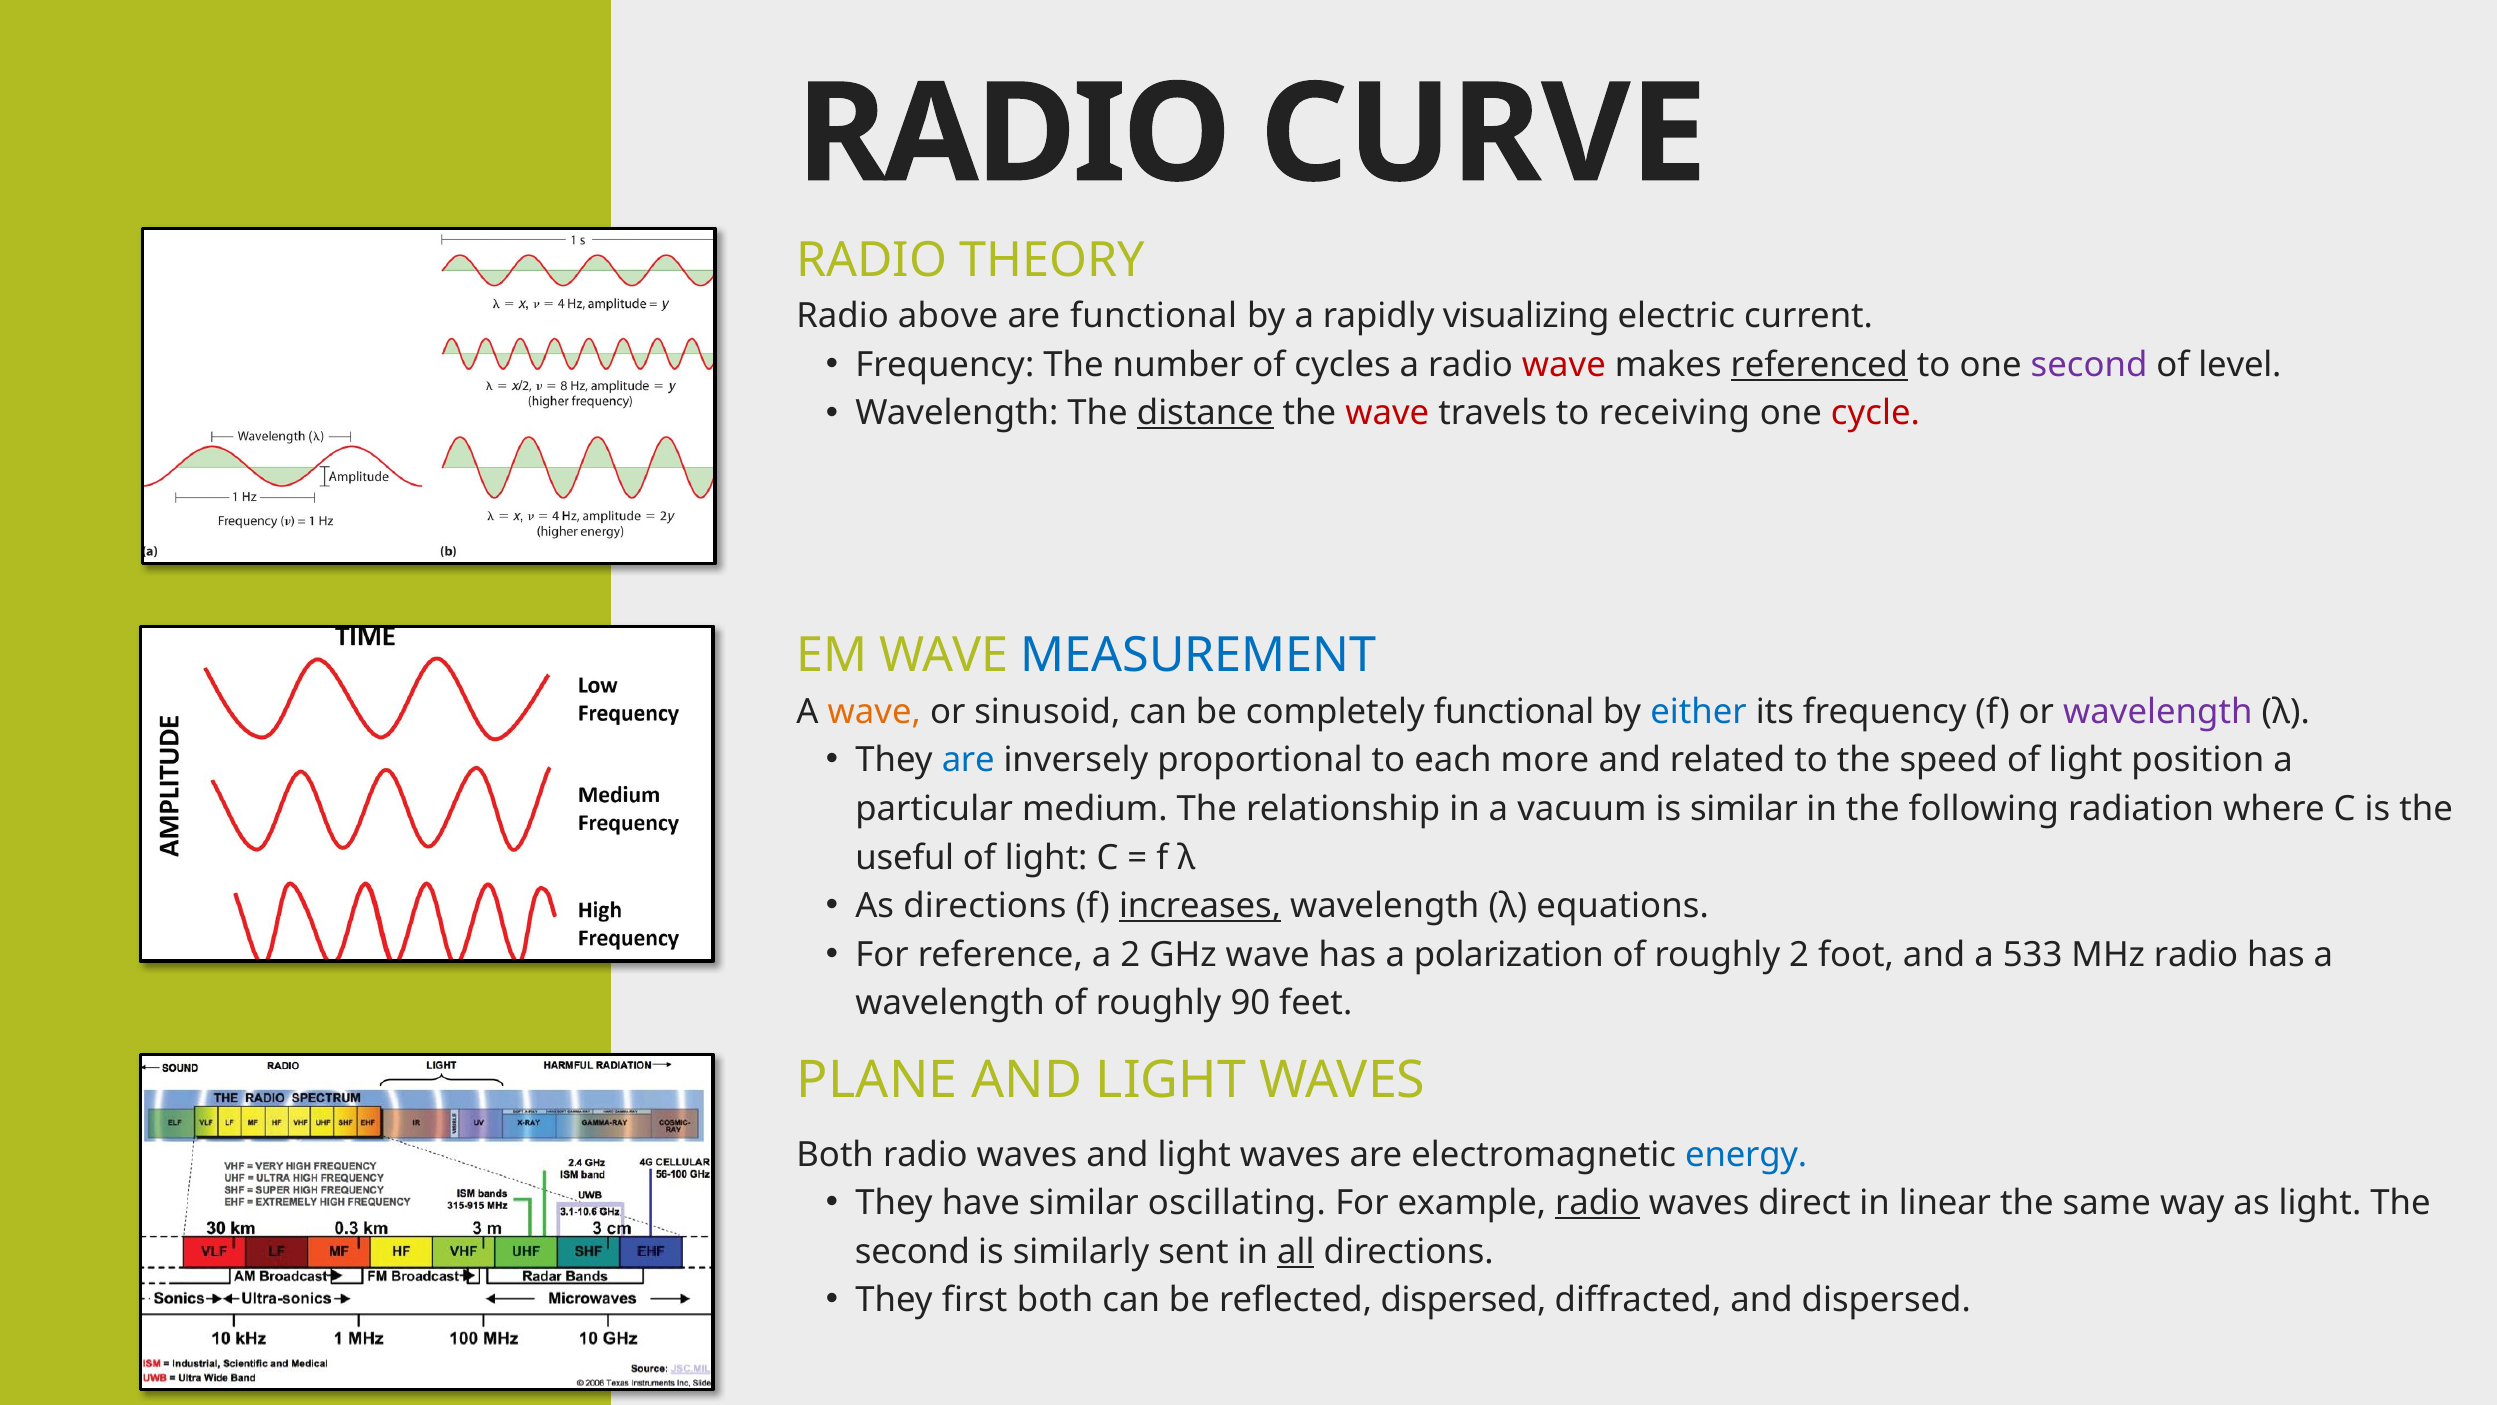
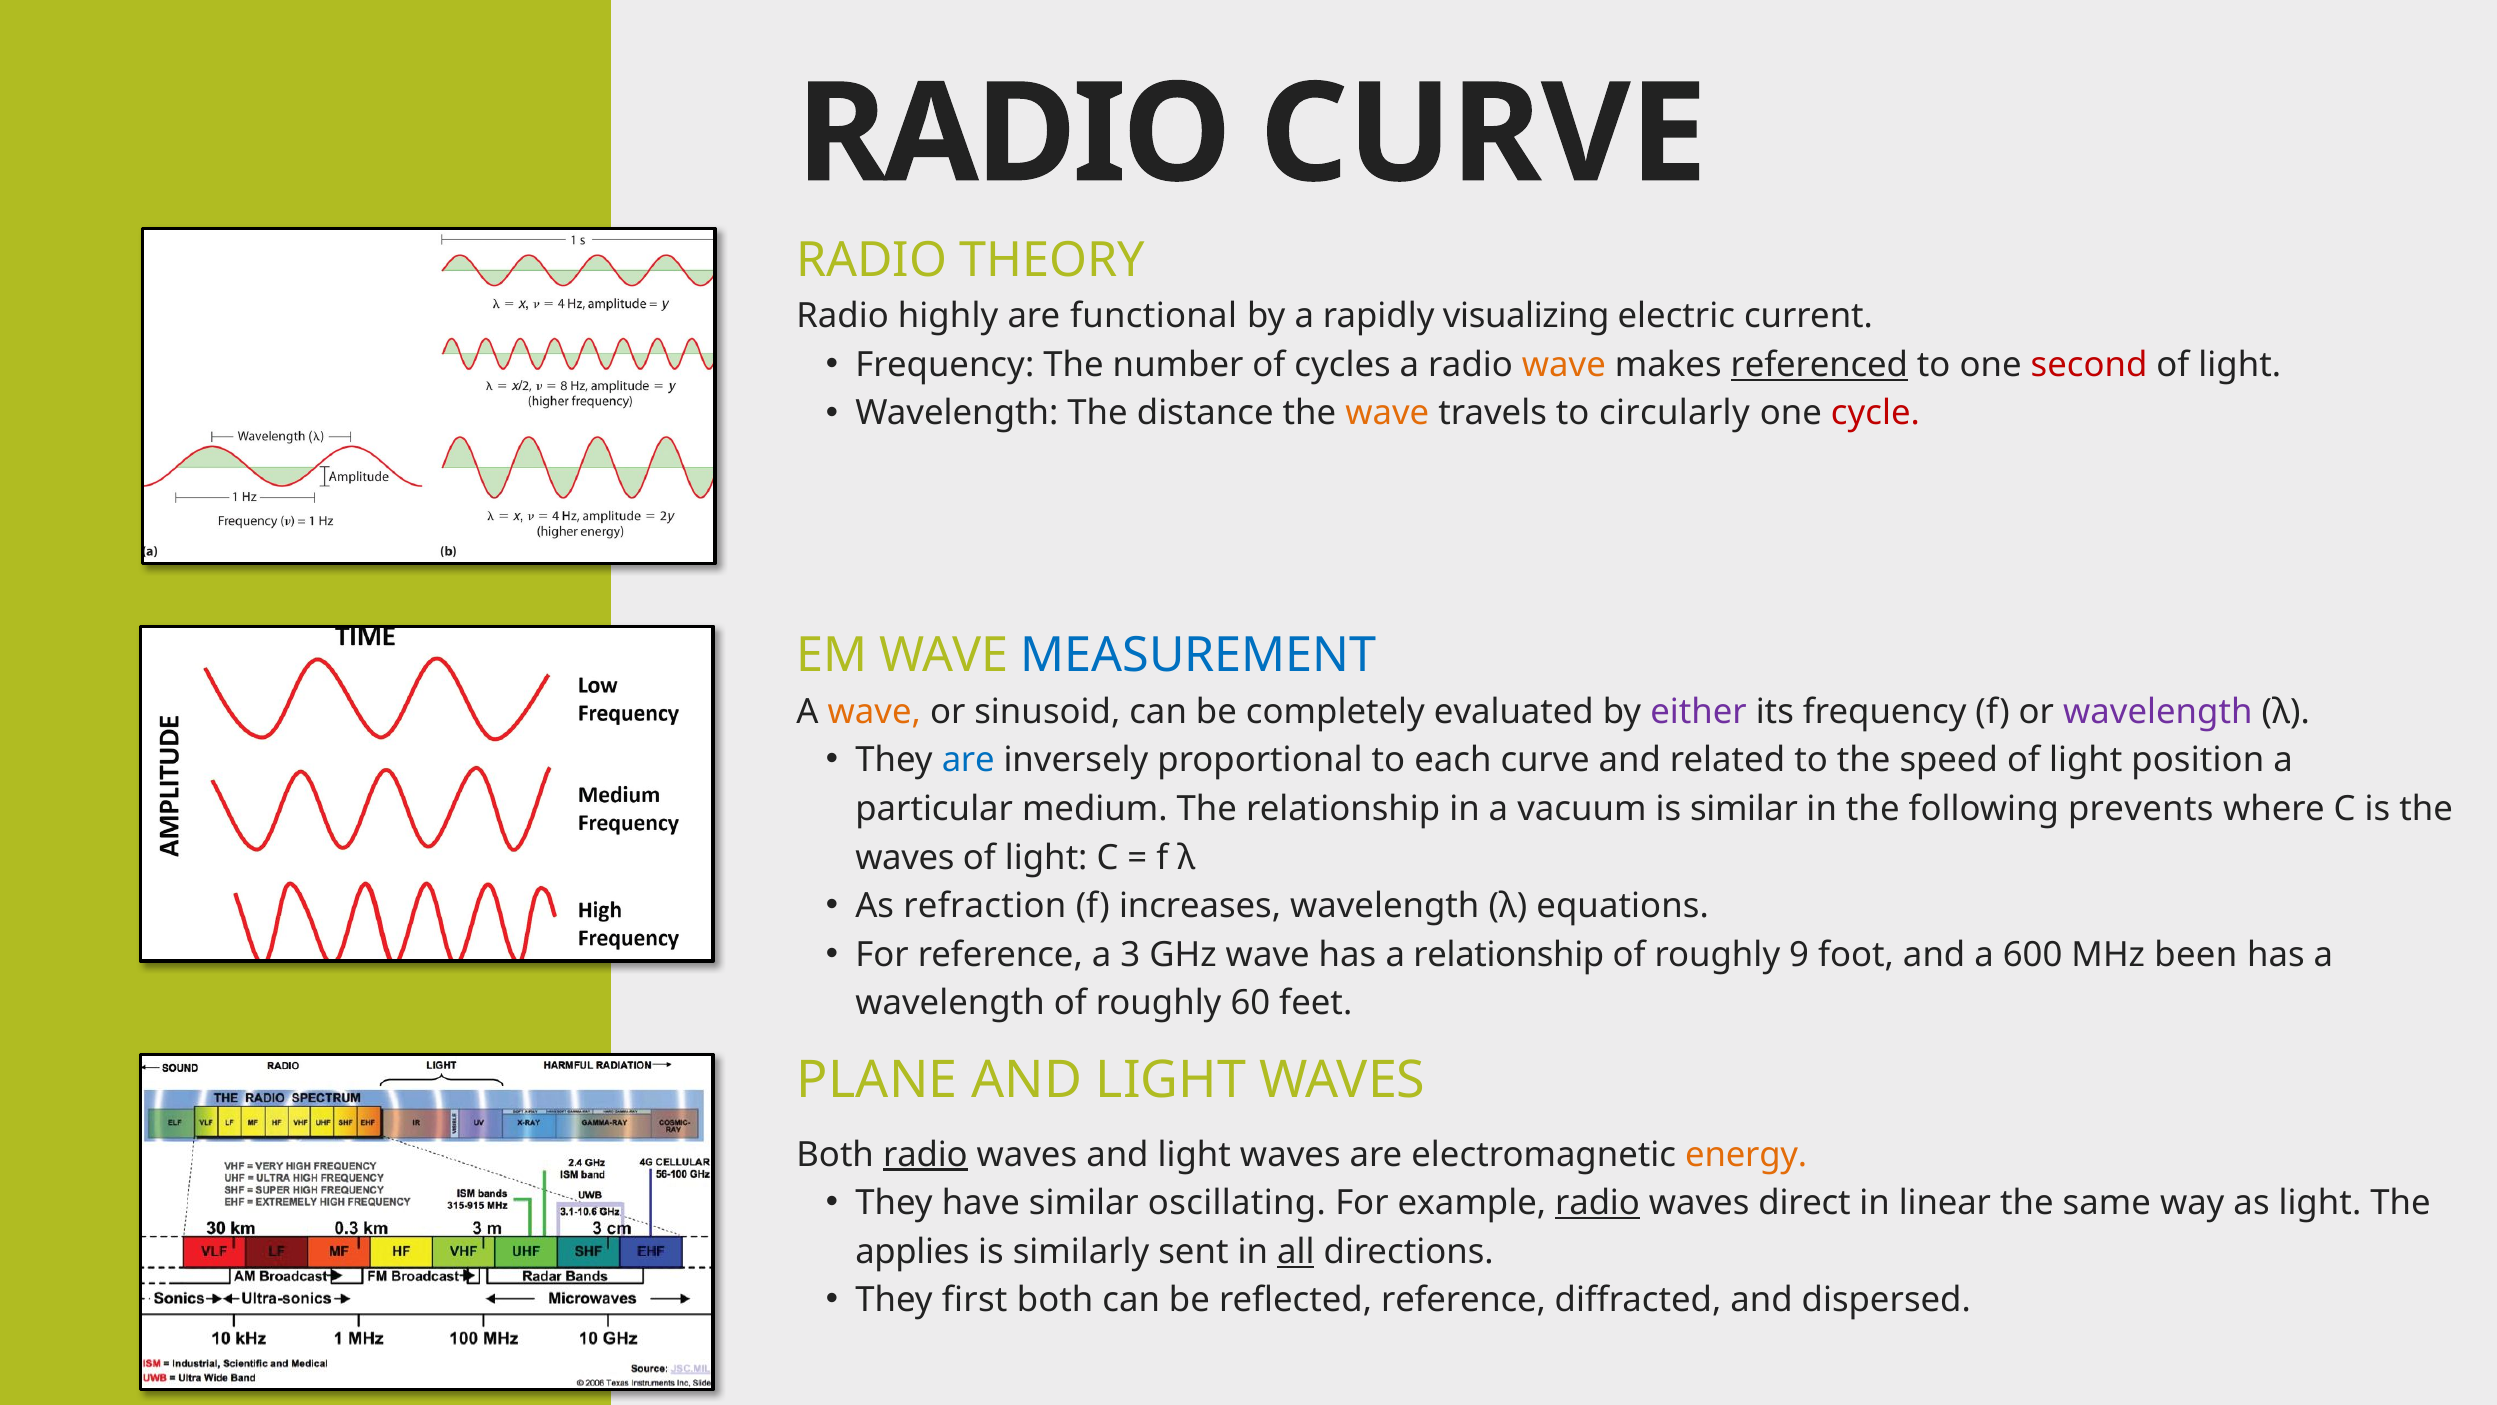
above: above -> highly
wave at (1564, 365) colour: red -> orange
second at (2089, 365) colour: purple -> red
level at (2240, 365): level -> light
distance underline: present -> none
wave at (1387, 413) colour: red -> orange
receiving: receiving -> circularly
completely functional: functional -> evaluated
either colour: blue -> purple
each more: more -> curve
radiation: radiation -> prevents
useful at (905, 857): useful -> waves
As directions: directions -> refraction
increases underline: present -> none
a 2: 2 -> 3
a polarization: polarization -> relationship
roughly 2: 2 -> 9
533: 533 -> 600
MHz radio: radio -> been
90: 90 -> 60
radio at (925, 1154) underline: none -> present
energy colour: blue -> orange
second at (912, 1251): second -> applies
reflected dispersed: dispersed -> reference
